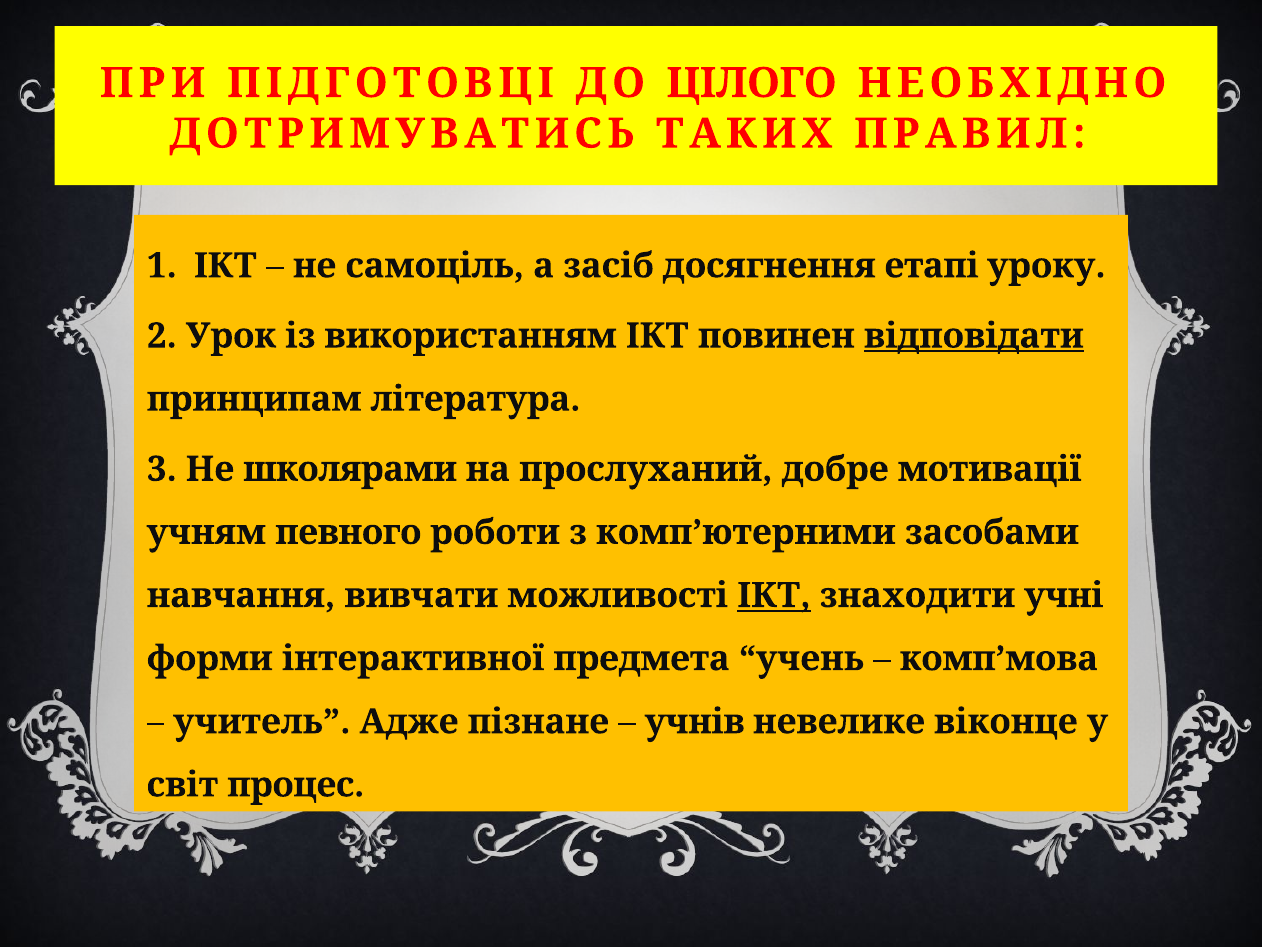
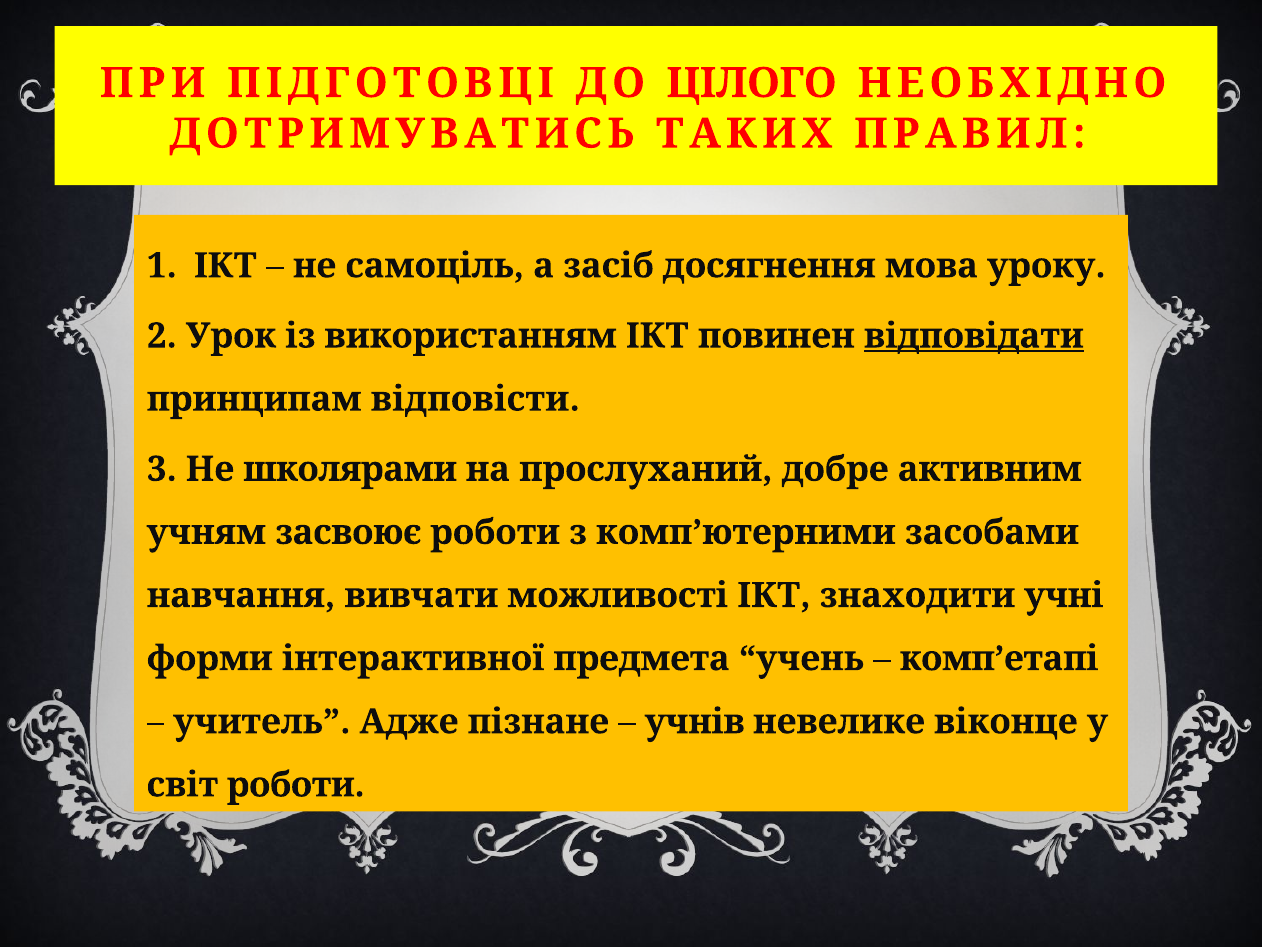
етапі: етапі -> мова
література: література -> відповісти
мотивації: мотивації -> активним
певного: певного -> засвоює
ІКТ at (774, 595) underline: present -> none
комп’мова: комп’мова -> комп’етапі
світ процес: процес -> роботи
